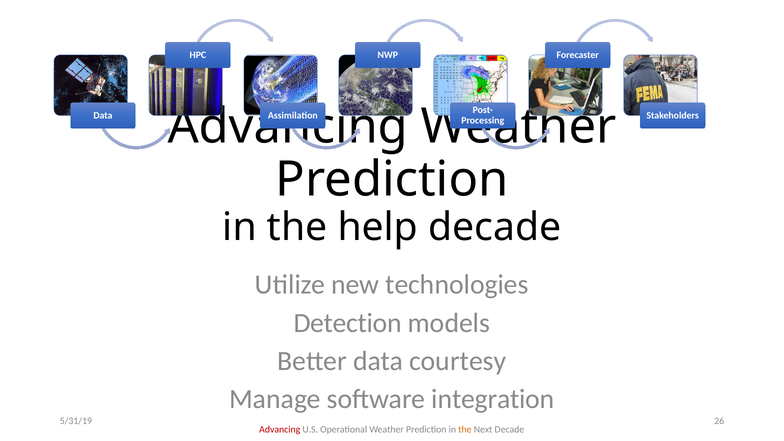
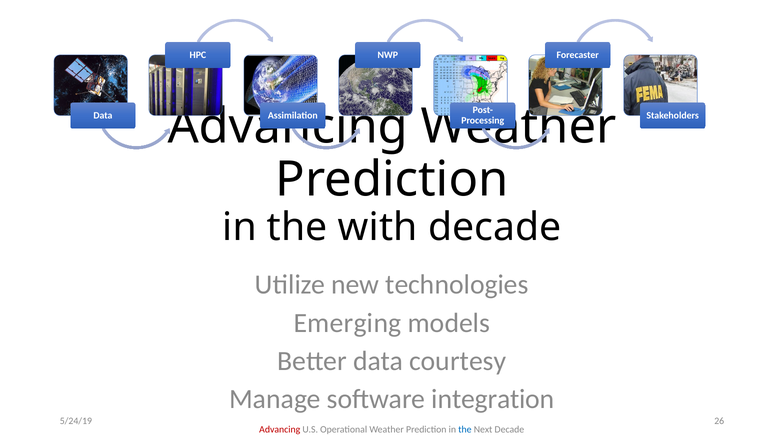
help: help -> with
Detection: Detection -> Emerging
5/31/19: 5/31/19 -> 5/24/19
the at (465, 430) colour: orange -> blue
